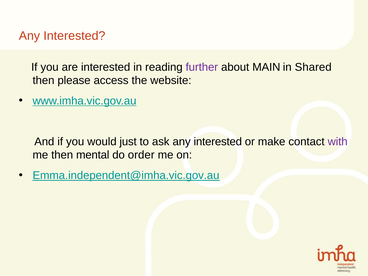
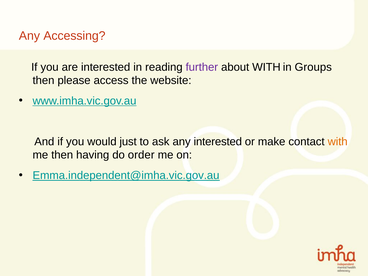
Interested at (74, 36): Interested -> Accessing
about MAIN: MAIN -> WITH
Shared: Shared -> Groups
with at (338, 142) colour: purple -> orange
mental: mental -> having
